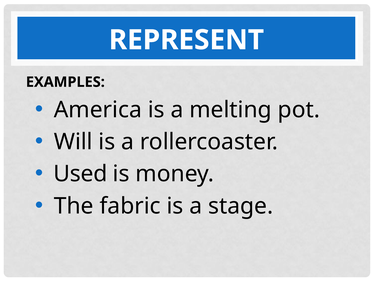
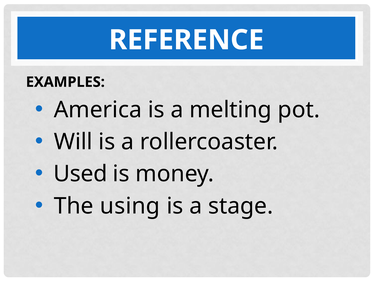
REPRESENT: REPRESENT -> REFERENCE
fabric: fabric -> using
